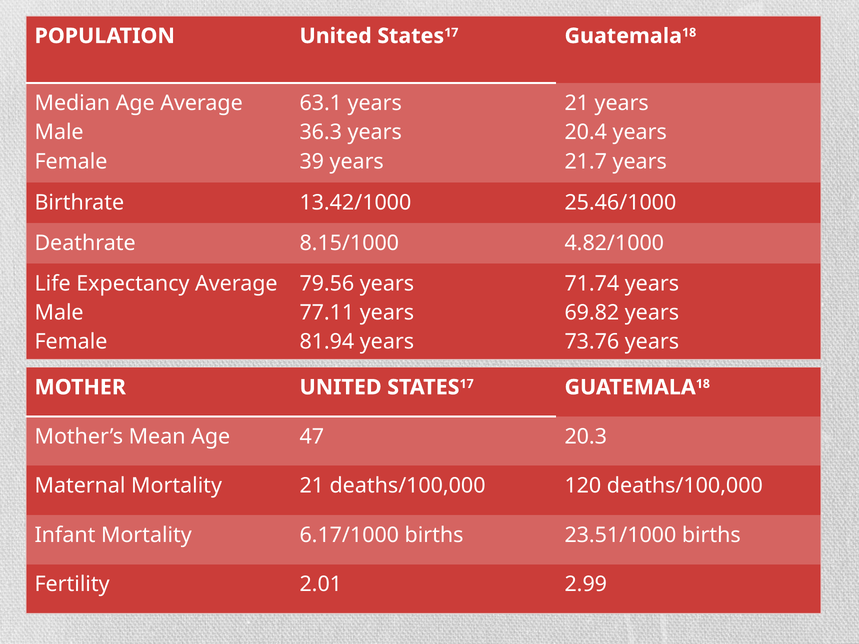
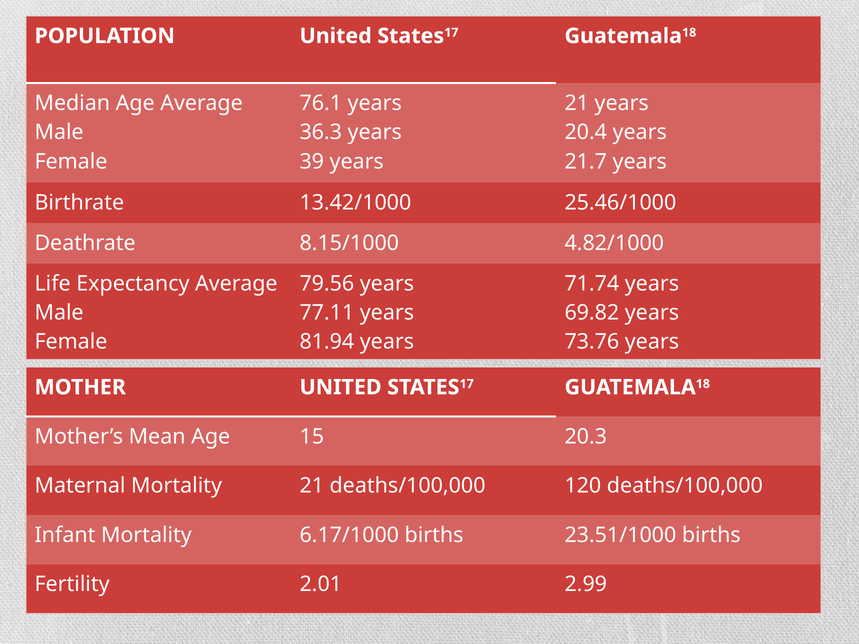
63.1: 63.1 -> 76.1
47: 47 -> 15
